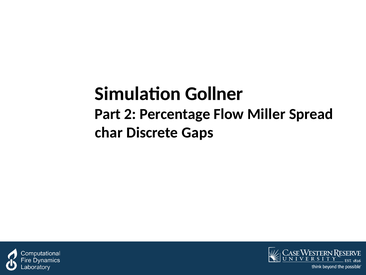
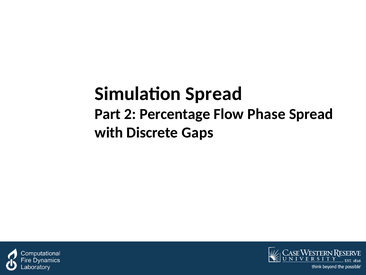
Simulation Gollner: Gollner -> Spread
Miller: Miller -> Phase
char: char -> with
